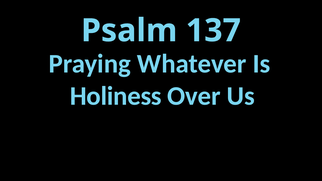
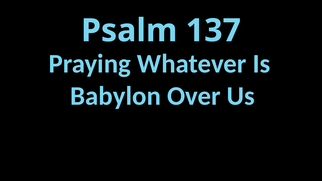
Holiness: Holiness -> Babylon
